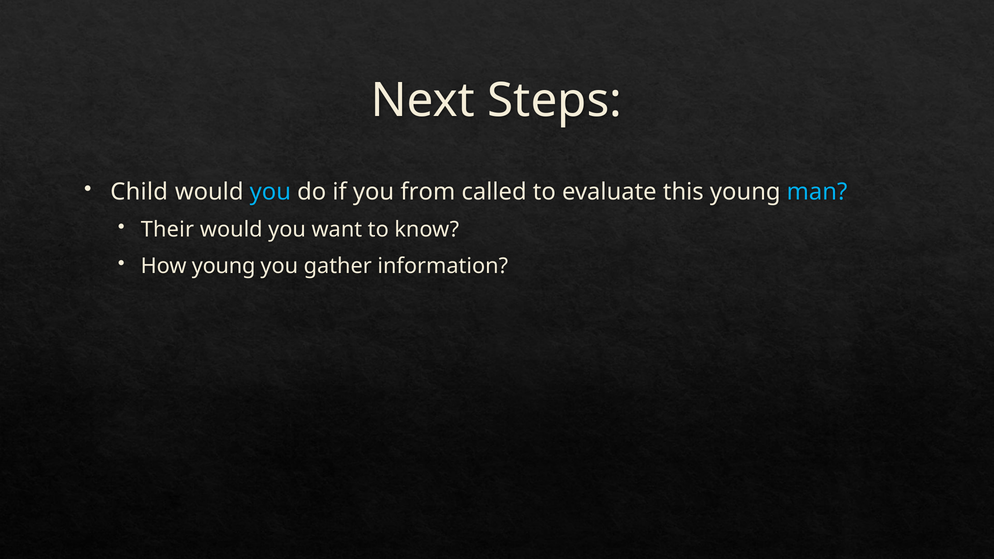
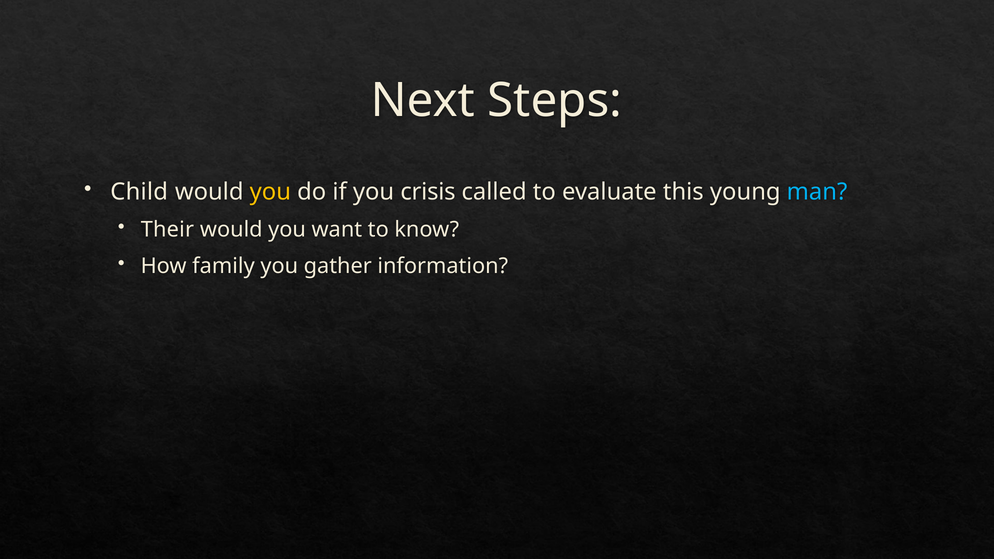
you at (270, 192) colour: light blue -> yellow
from: from -> crisis
How young: young -> family
